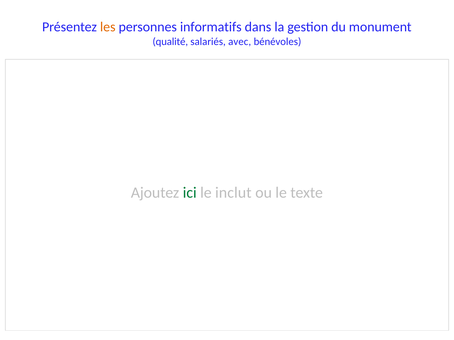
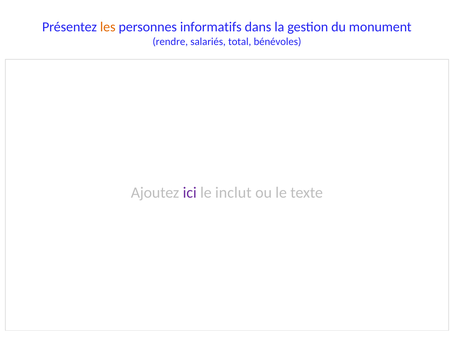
qualité: qualité -> rendre
avec: avec -> total
ici colour: green -> purple
